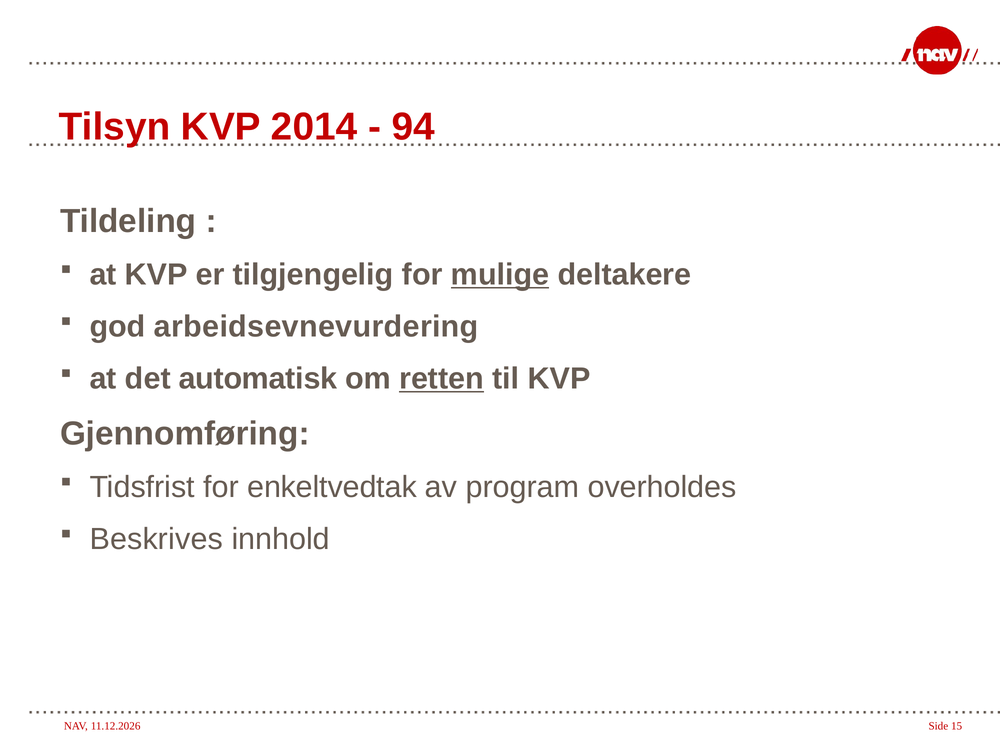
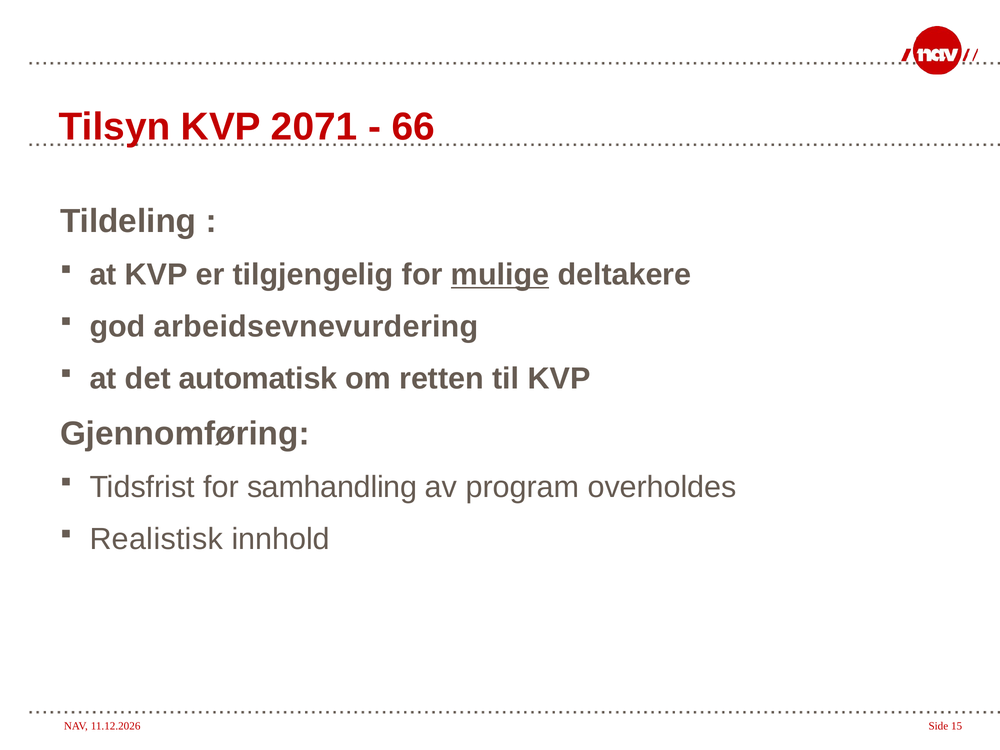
2014: 2014 -> 2071
94: 94 -> 66
retten underline: present -> none
enkeltvedtak: enkeltvedtak -> samhandling
Beskrives: Beskrives -> Realistisk
